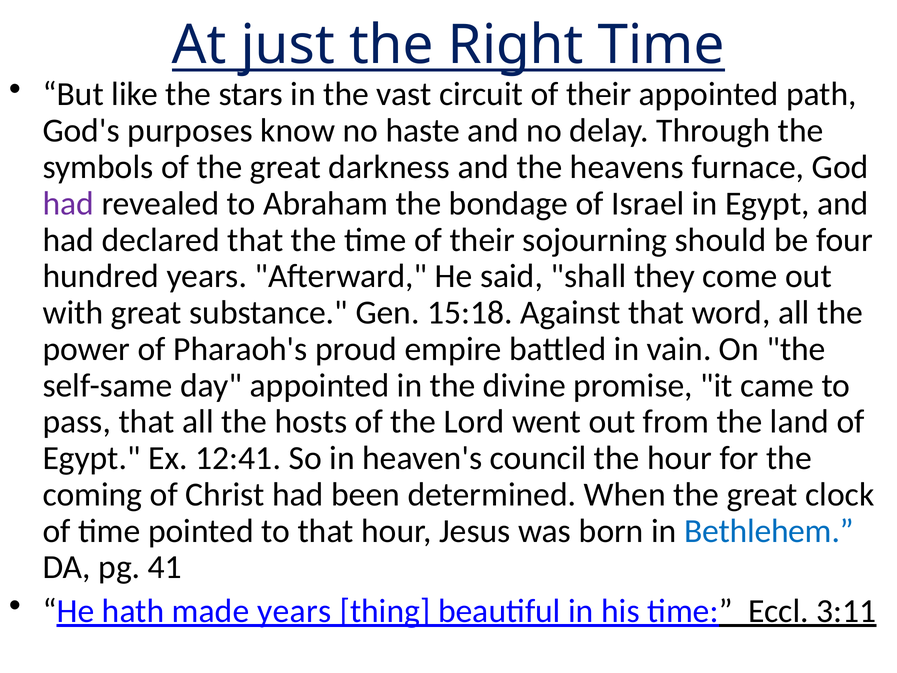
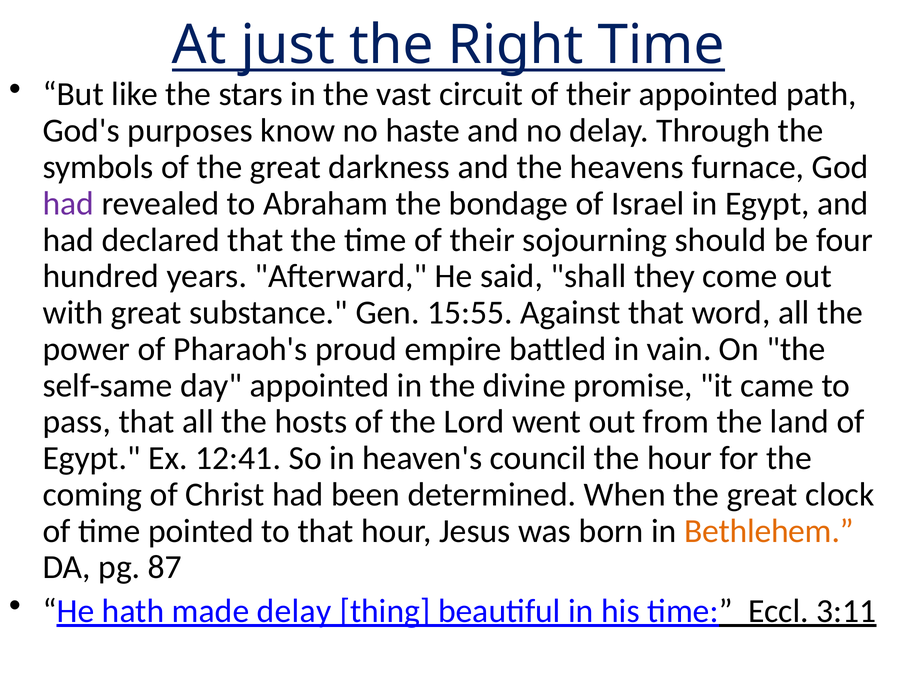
15:18: 15:18 -> 15:55
Bethlehem colour: blue -> orange
41: 41 -> 87
made years: years -> delay
